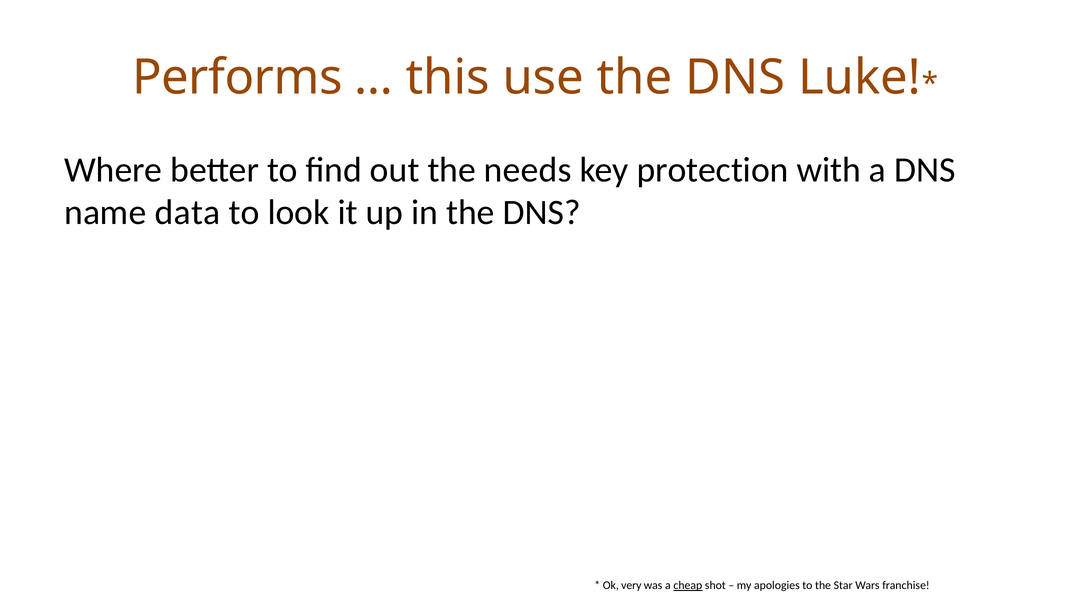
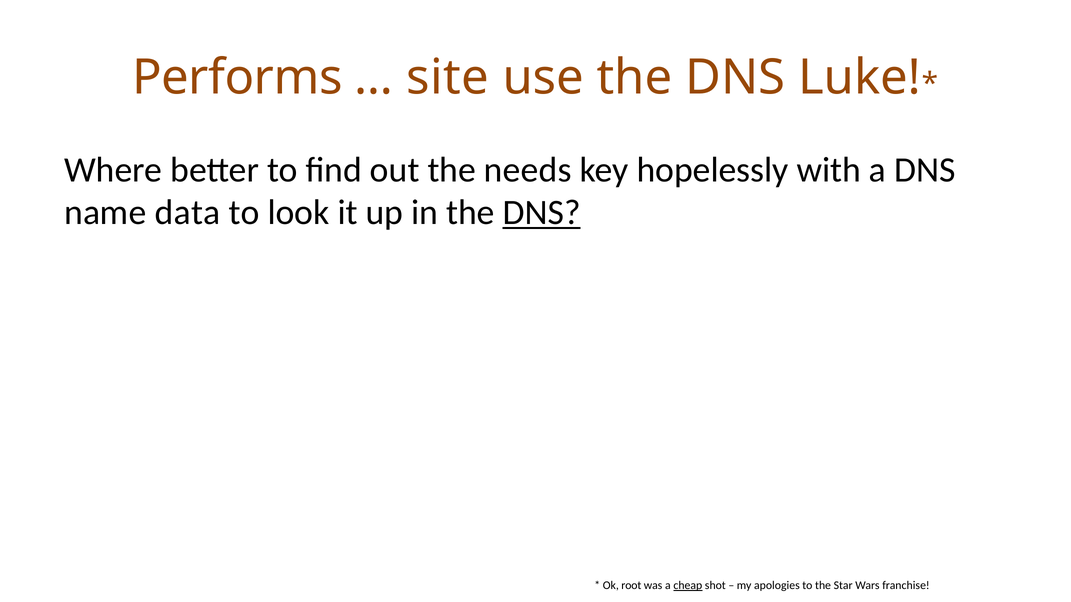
this: this -> site
protection: protection -> hopelessly
DNS at (542, 213) underline: none -> present
very: very -> root
